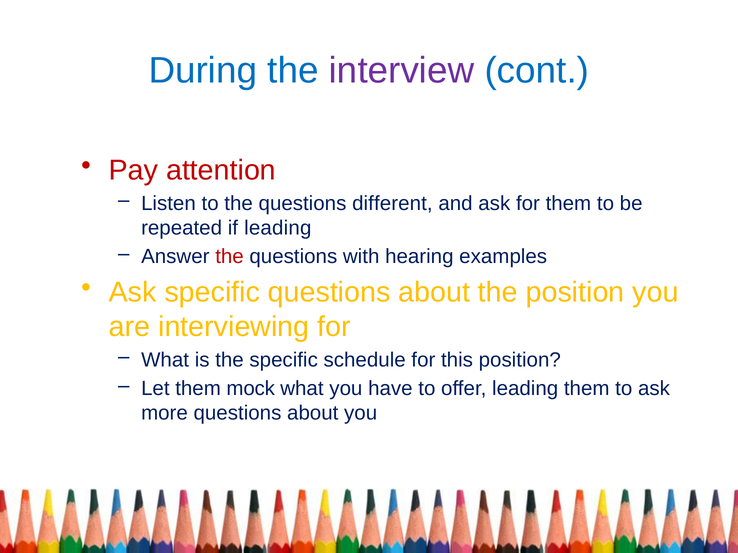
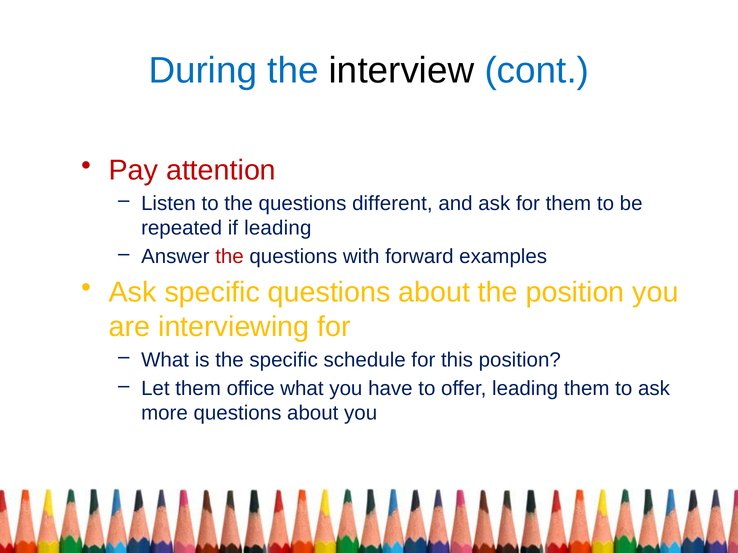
interview colour: purple -> black
hearing: hearing -> forward
mock: mock -> office
